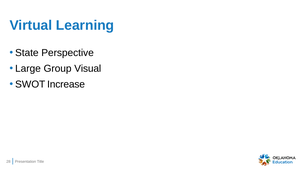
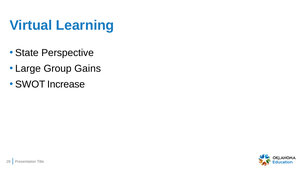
Visual: Visual -> Gains
